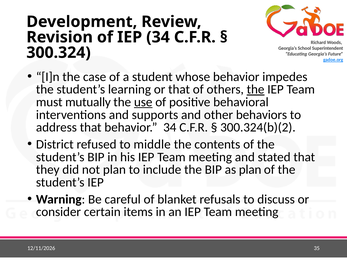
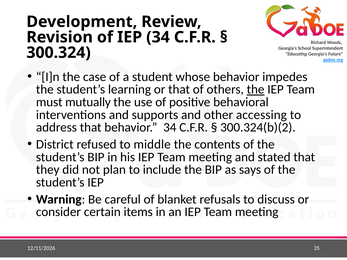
use underline: present -> none
behaviors: behaviors -> accessing
as plan: plan -> says
